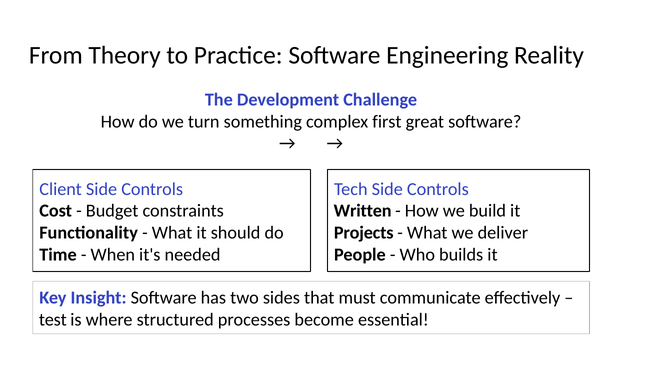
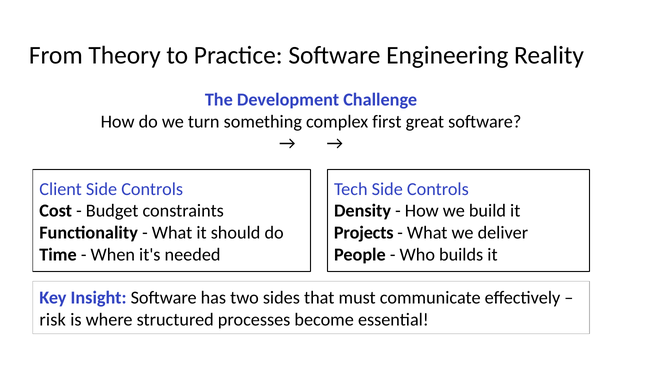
Written: Written -> Density
test: test -> risk
